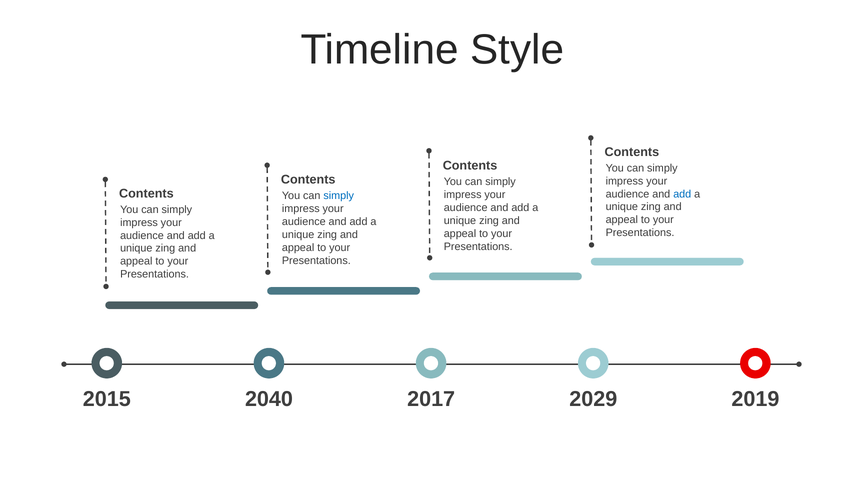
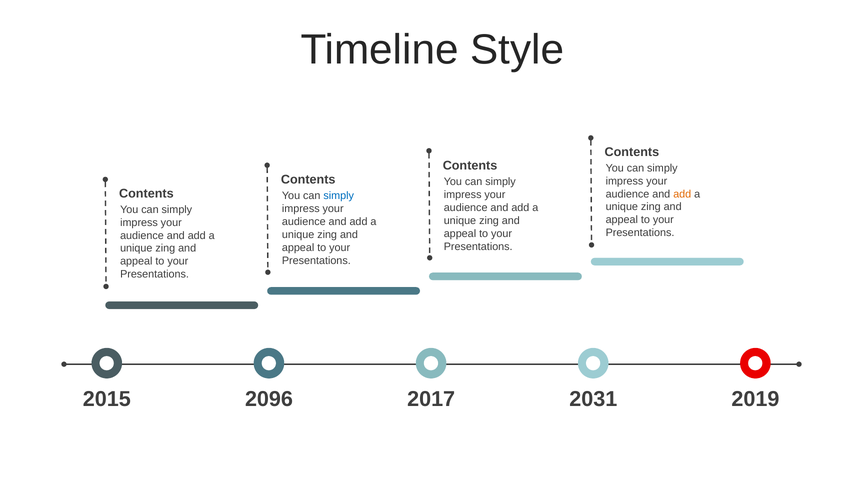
add at (682, 194) colour: blue -> orange
2040: 2040 -> 2096
2029: 2029 -> 2031
